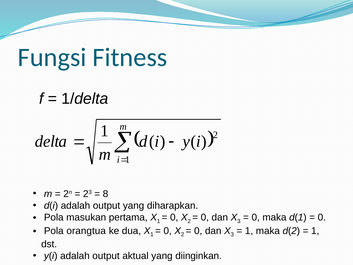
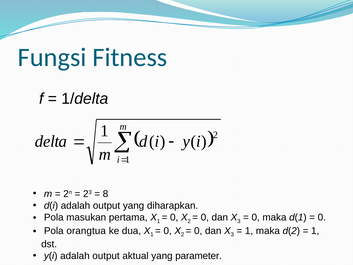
diinginkan: diinginkan -> parameter
